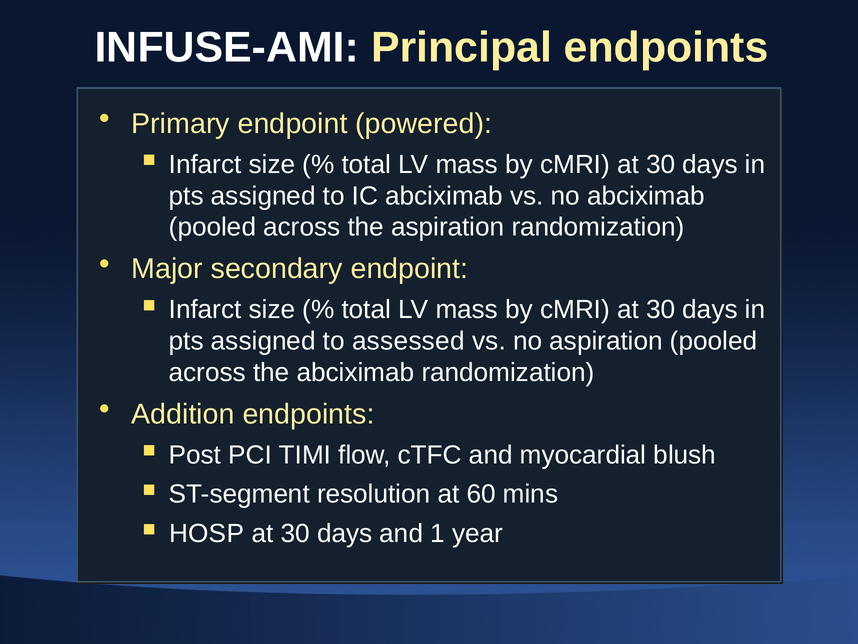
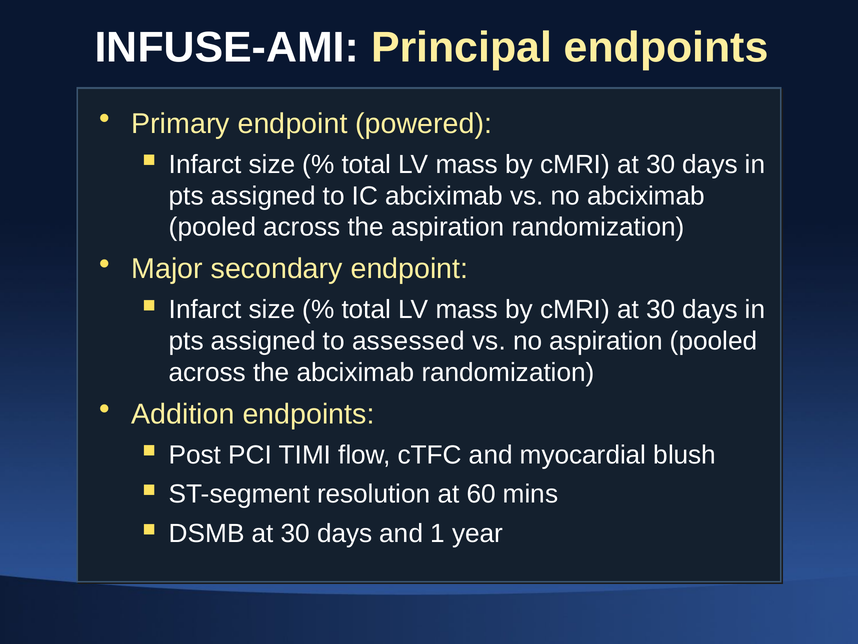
HOSP: HOSP -> DSMB
